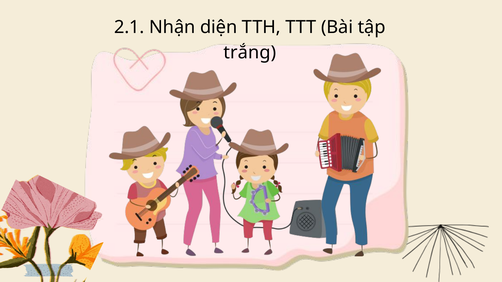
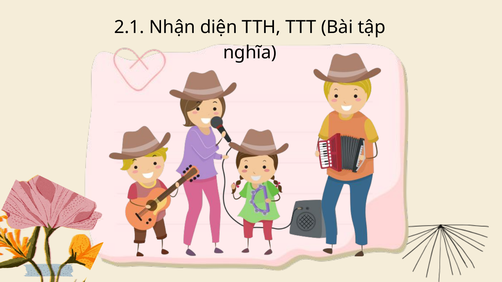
trắng: trắng -> nghĩa
